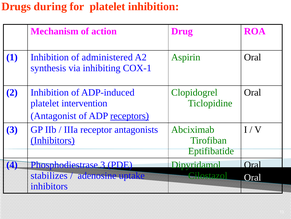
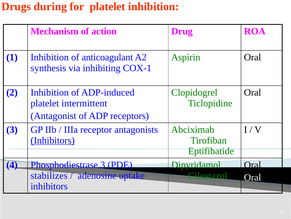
administered: administered -> anticoagulant
intervention: intervention -> intermittent
receptors underline: present -> none
